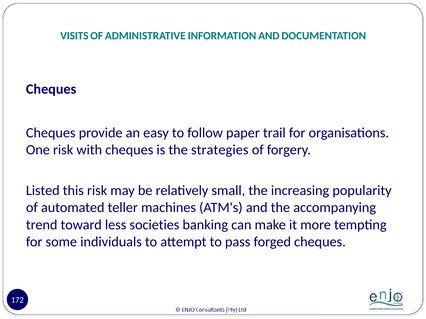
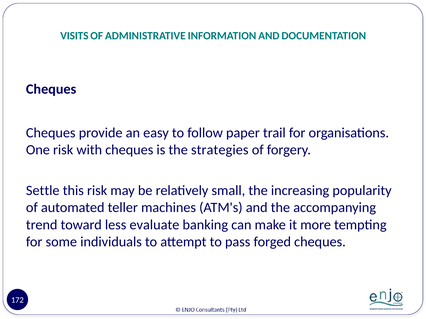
Listed: Listed -> Settle
societies: societies -> evaluate
